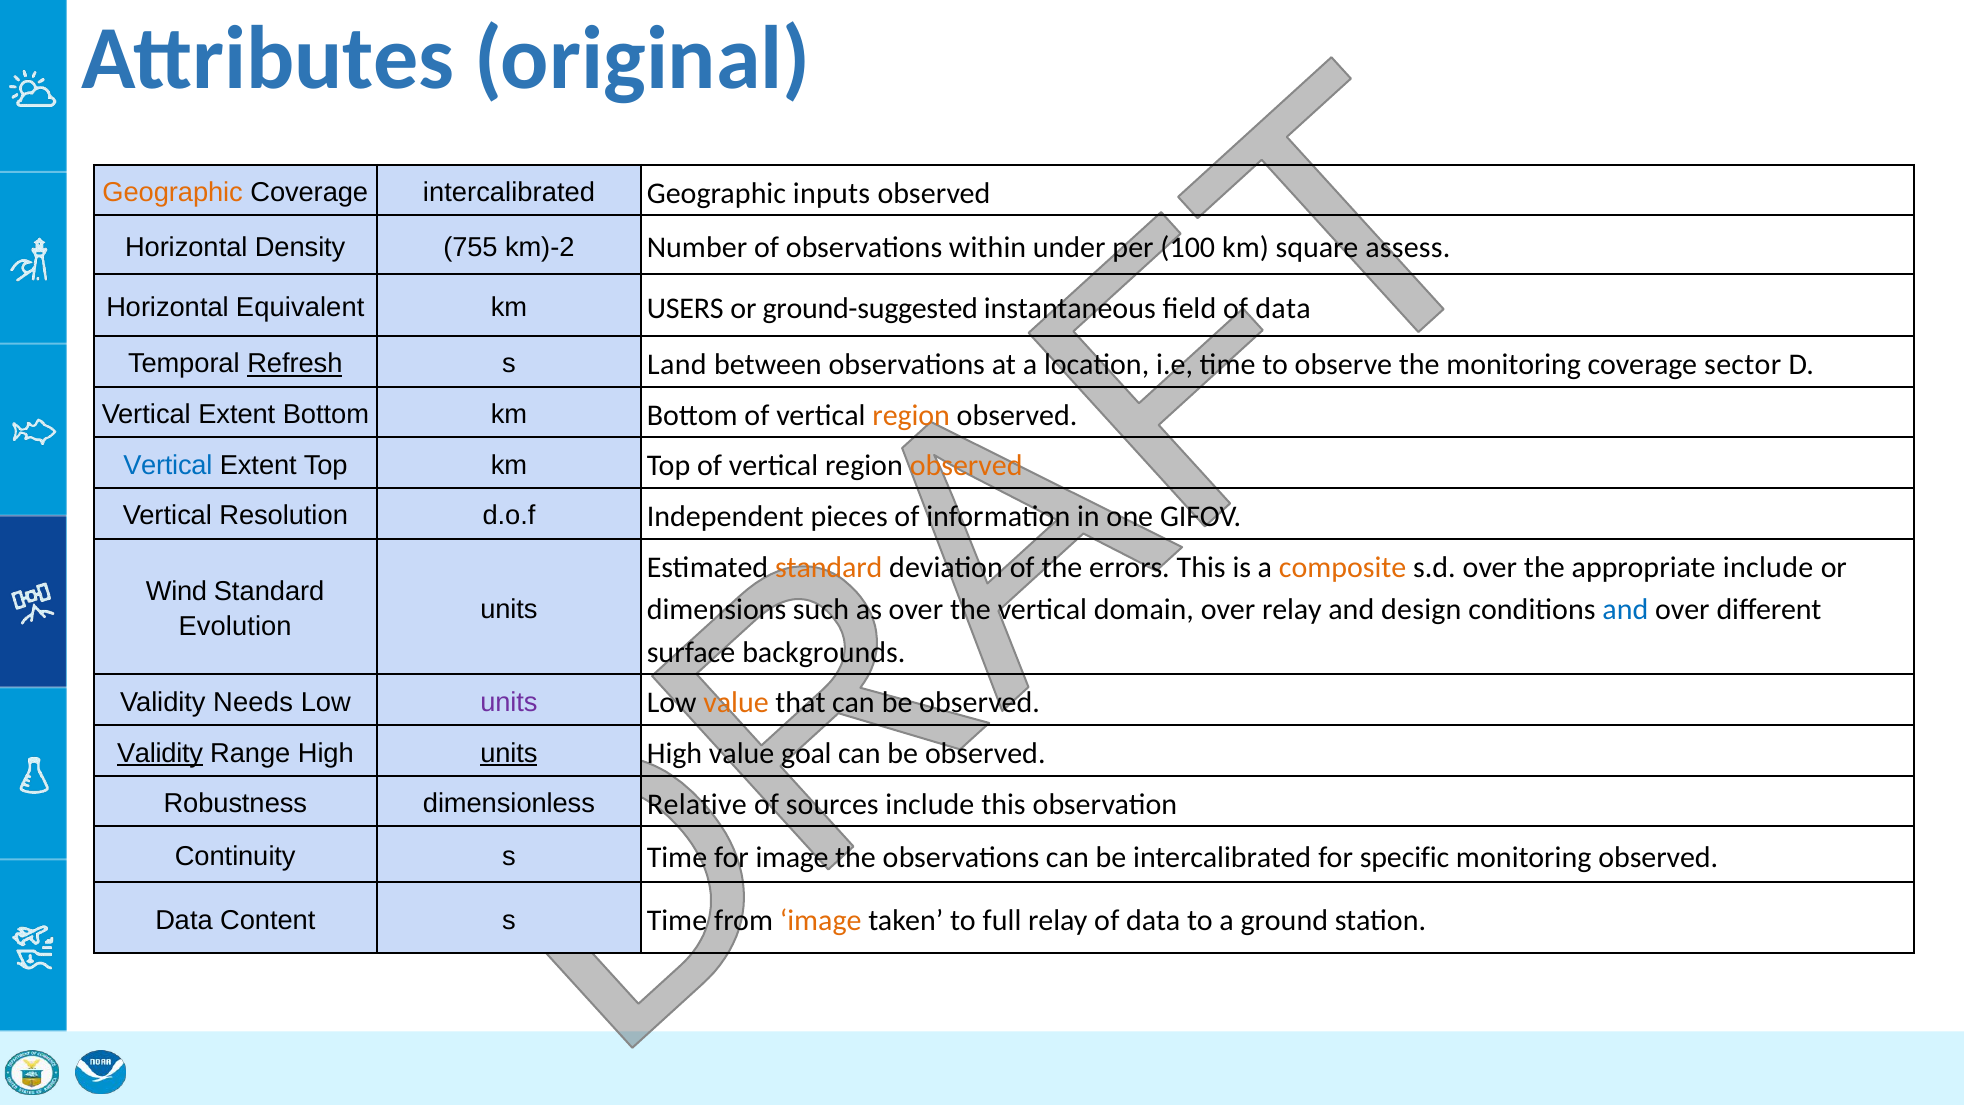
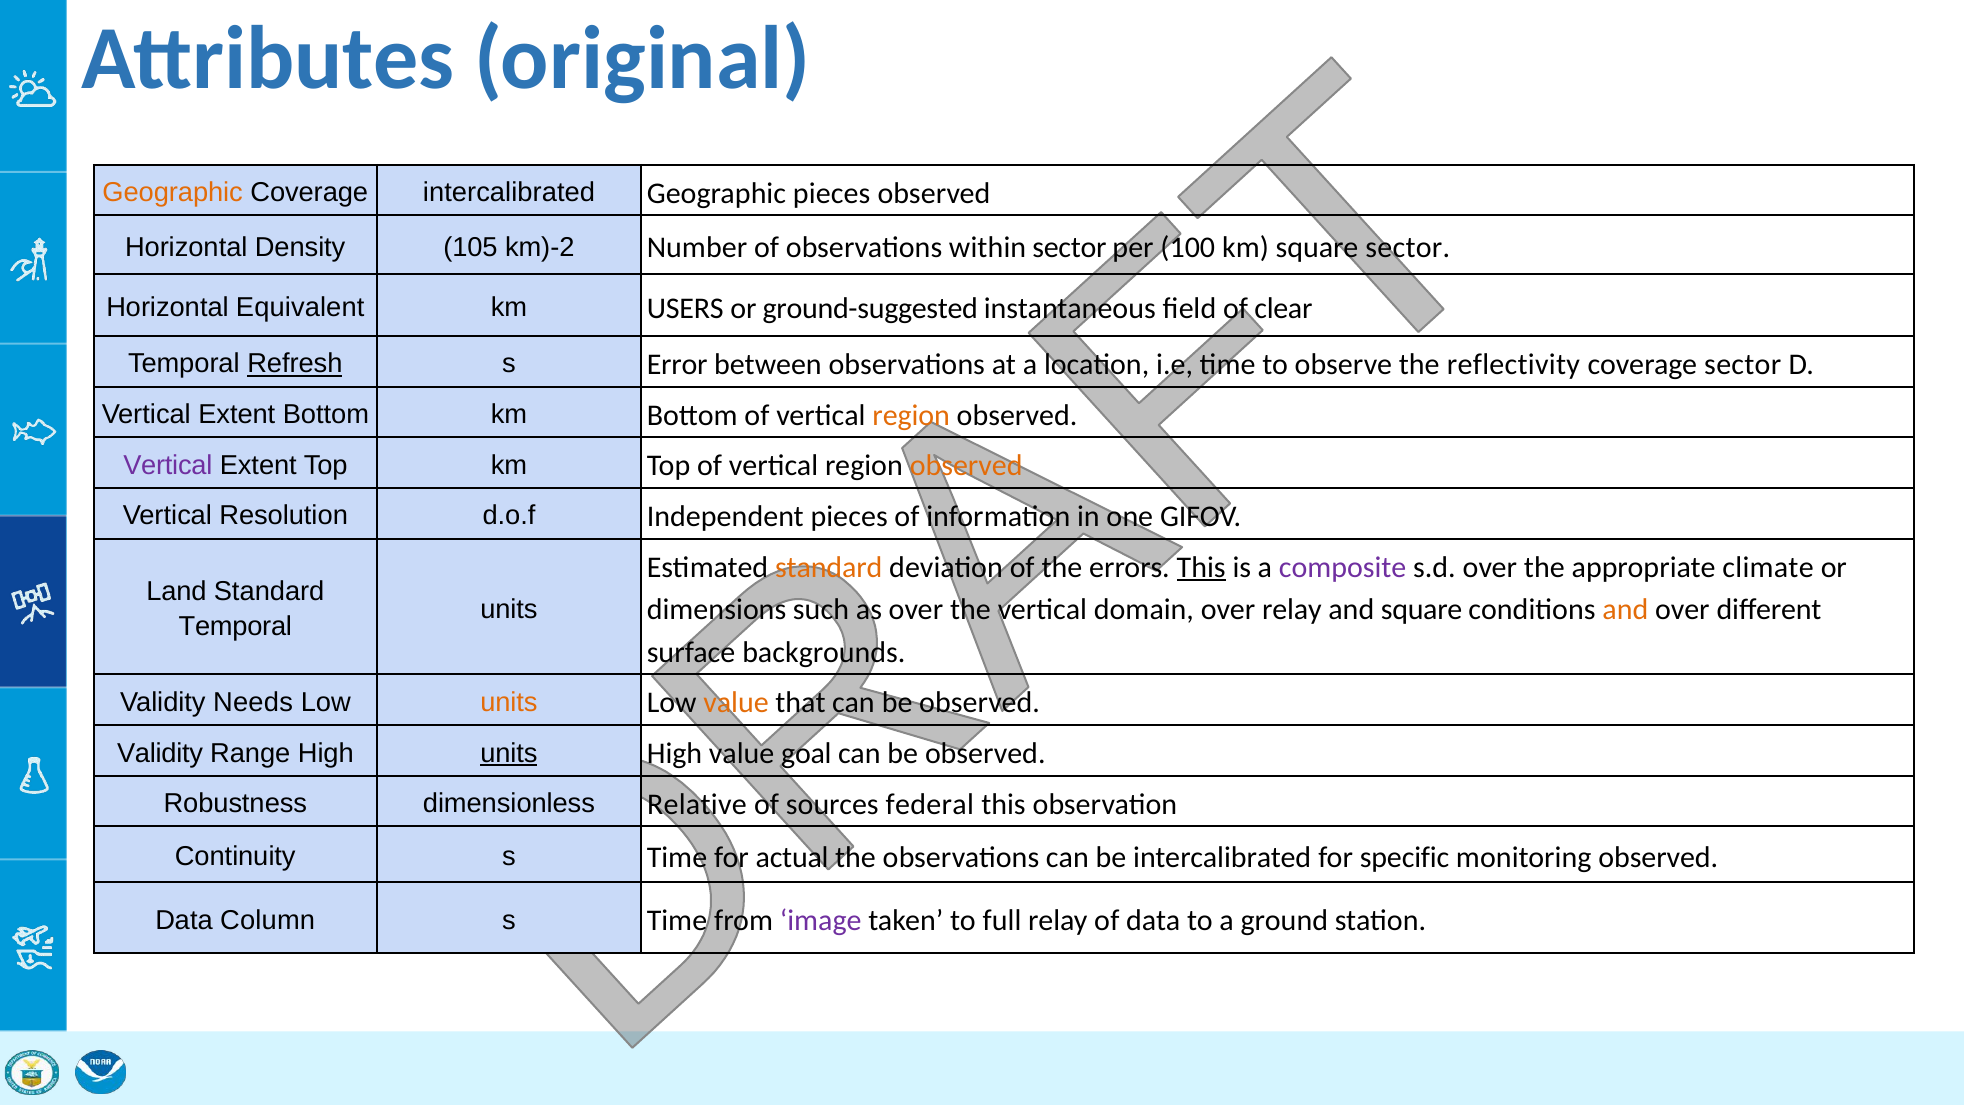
Geographic inputs: inputs -> pieces
755: 755 -> 105
within under: under -> sector
square assess: assess -> sector
field of data: data -> clear
Land: Land -> Error
the monitoring: monitoring -> reflectivity
Vertical at (168, 465) colour: blue -> purple
This at (1201, 567) underline: none -> present
composite colour: orange -> purple
appropriate include: include -> climate
Wind: Wind -> Land
and design: design -> square
and at (1625, 610) colour: blue -> orange
Evolution at (235, 627): Evolution -> Temporal
units at (509, 702) colour: purple -> orange
Validity at (160, 753) underline: present -> none
sources include: include -> federal
for image: image -> actual
Content: Content -> Column
image at (821, 921) colour: orange -> purple
